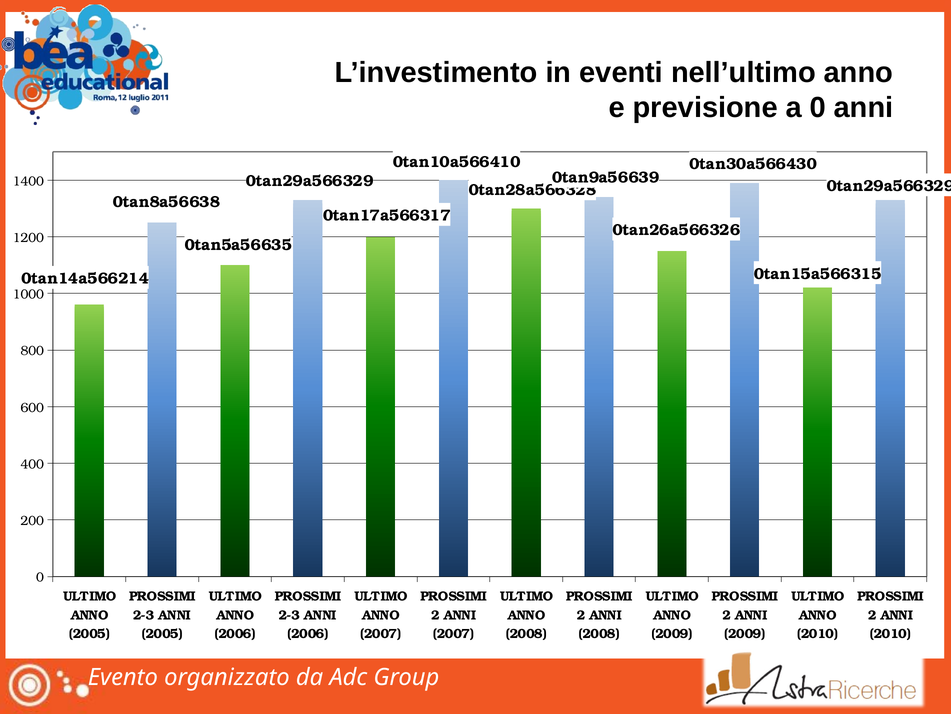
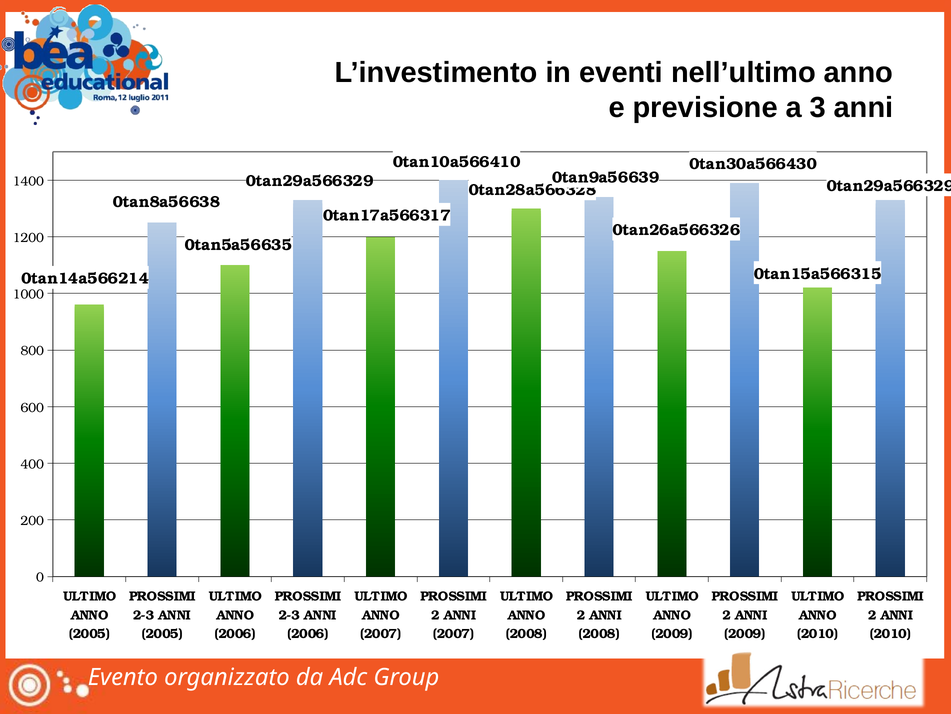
a 0: 0 -> 3
